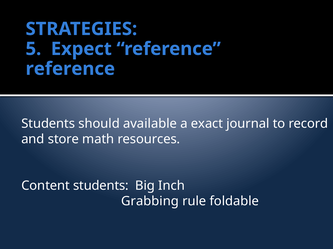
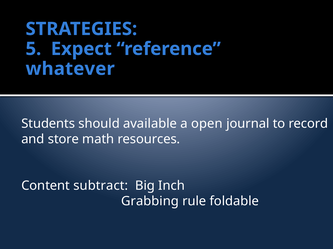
reference at (70, 69): reference -> whatever
exact: exact -> open
Content students: students -> subtract
